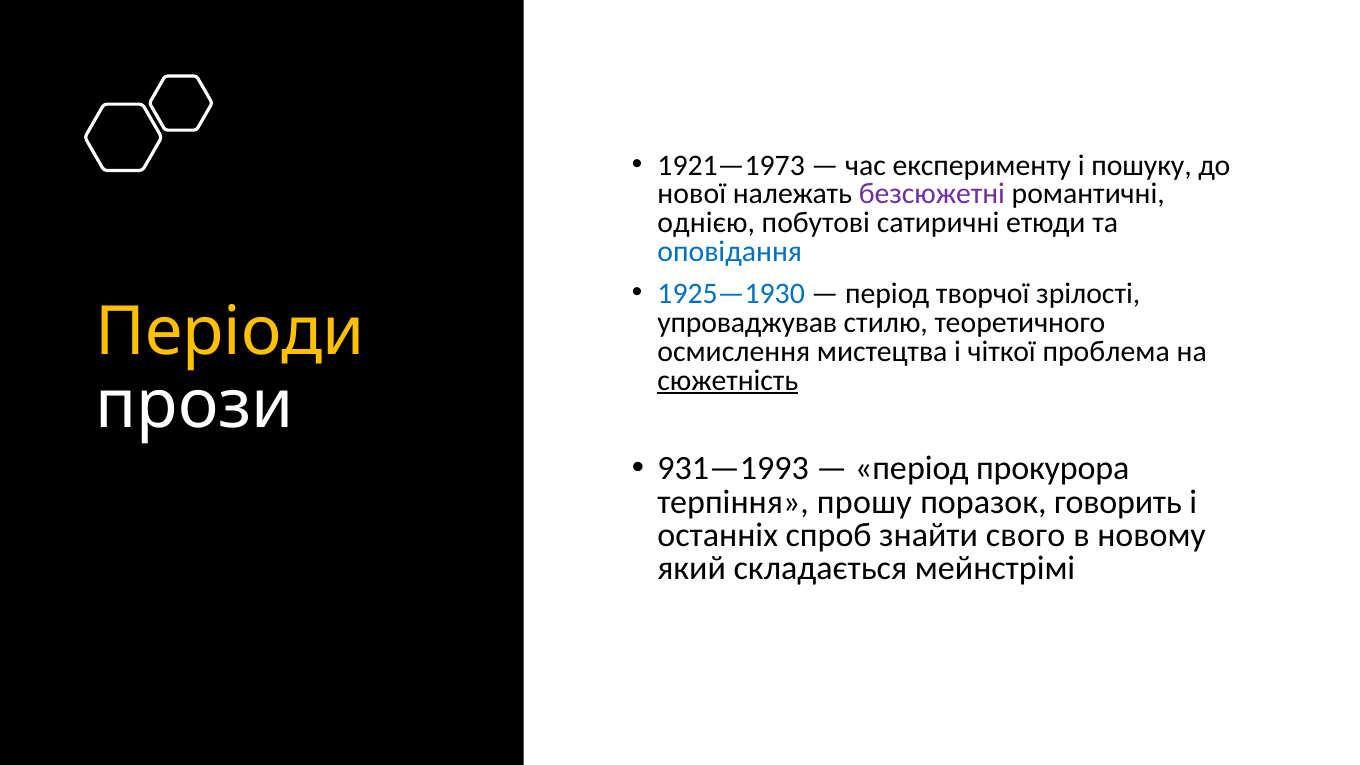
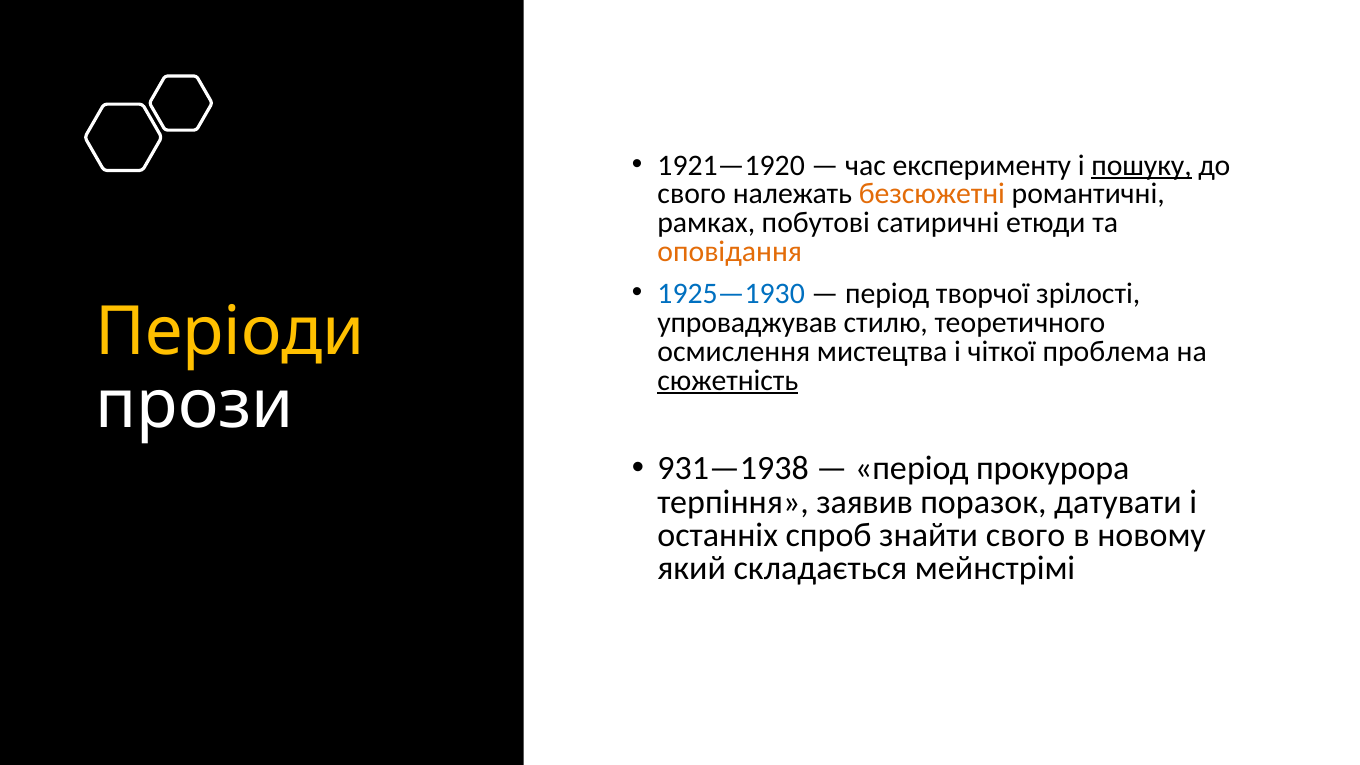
1921—1973: 1921—1973 -> 1921—1920
пошуку underline: none -> present
нової at (692, 194): нової -> свого
безсюжетні colour: purple -> orange
однією: однією -> рамках
оповідання colour: blue -> orange
931—1993: 931—1993 -> 931—1938
прошу: прошу -> заявив
говорить: говорить -> датувати
